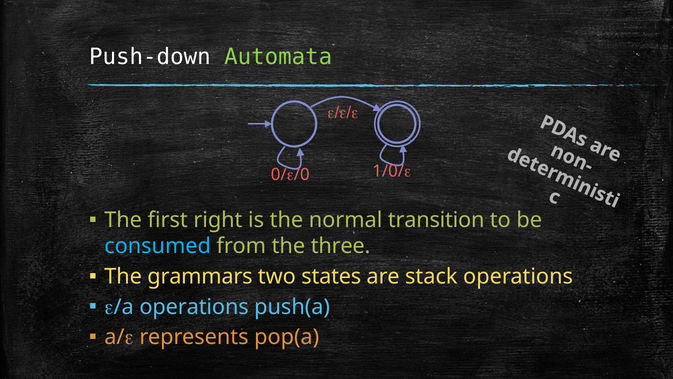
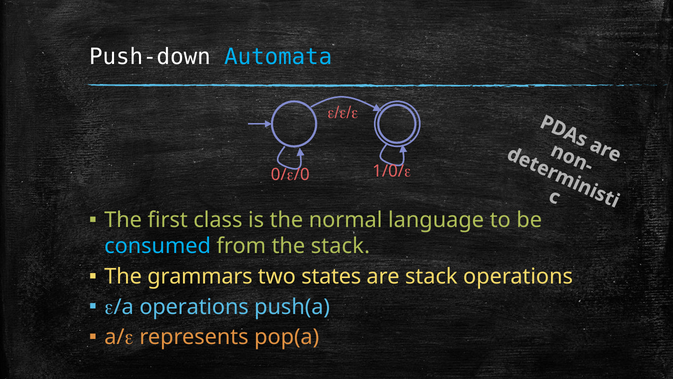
Automata colour: light green -> light blue
right: right -> class
transition: transition -> language
the three: three -> stack
